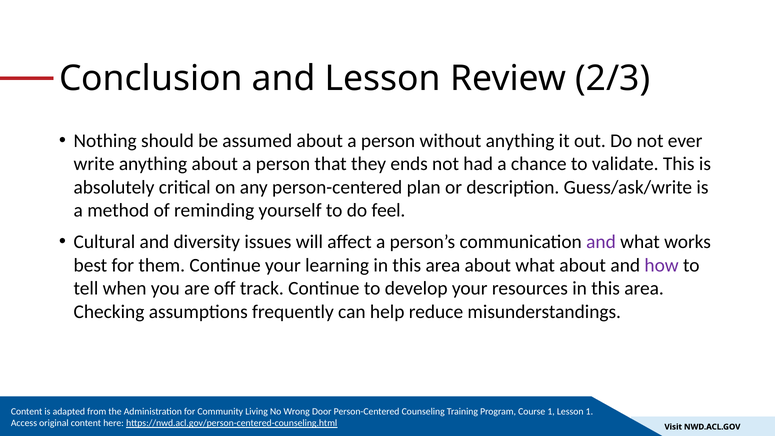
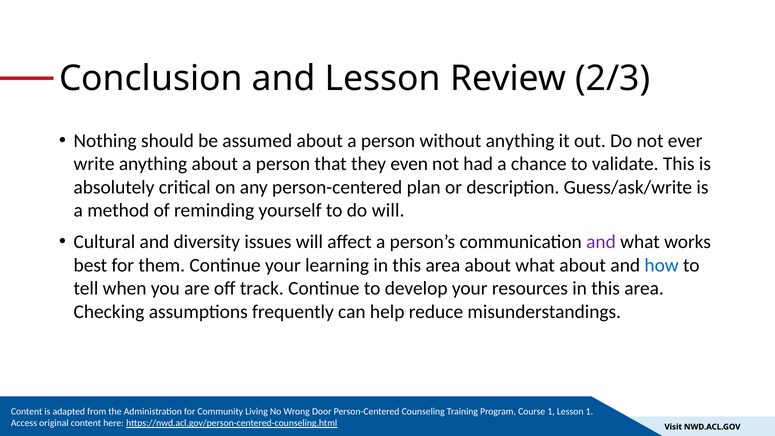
ends: ends -> even
do feel: feel -> will
how colour: purple -> blue
